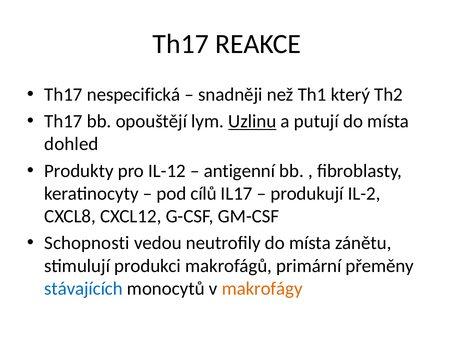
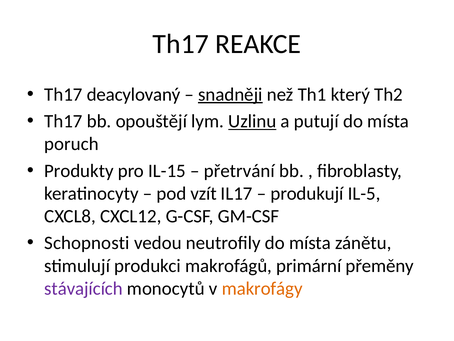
nespecifická: nespecifická -> deacylovaný
snadněji underline: none -> present
dohled: dohled -> poruch
IL-12: IL-12 -> IL-15
antigenní: antigenní -> přetrvání
cílů: cílů -> vzít
IL-2: IL-2 -> IL-5
stávajících colour: blue -> purple
